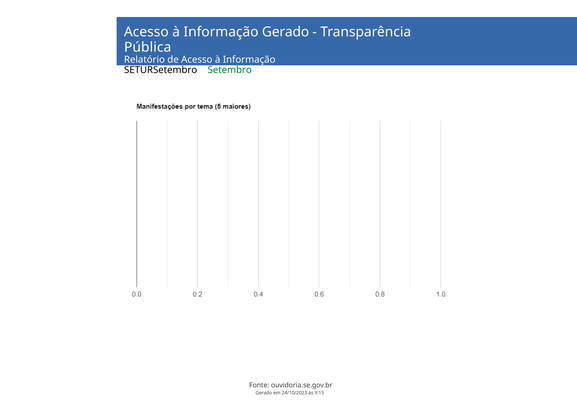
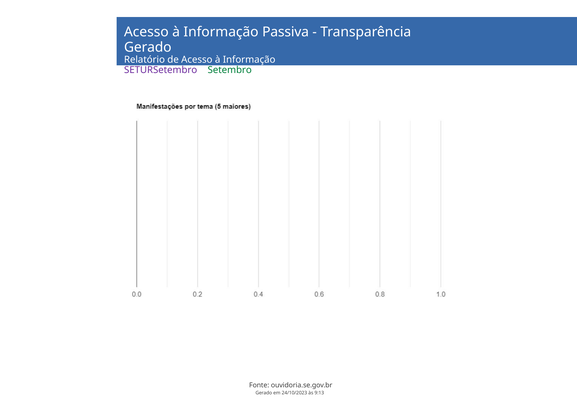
Informação Gerado: Gerado -> Passiva
Pública at (148, 47): Pública -> Gerado
SETURSetembro colour: black -> purple
